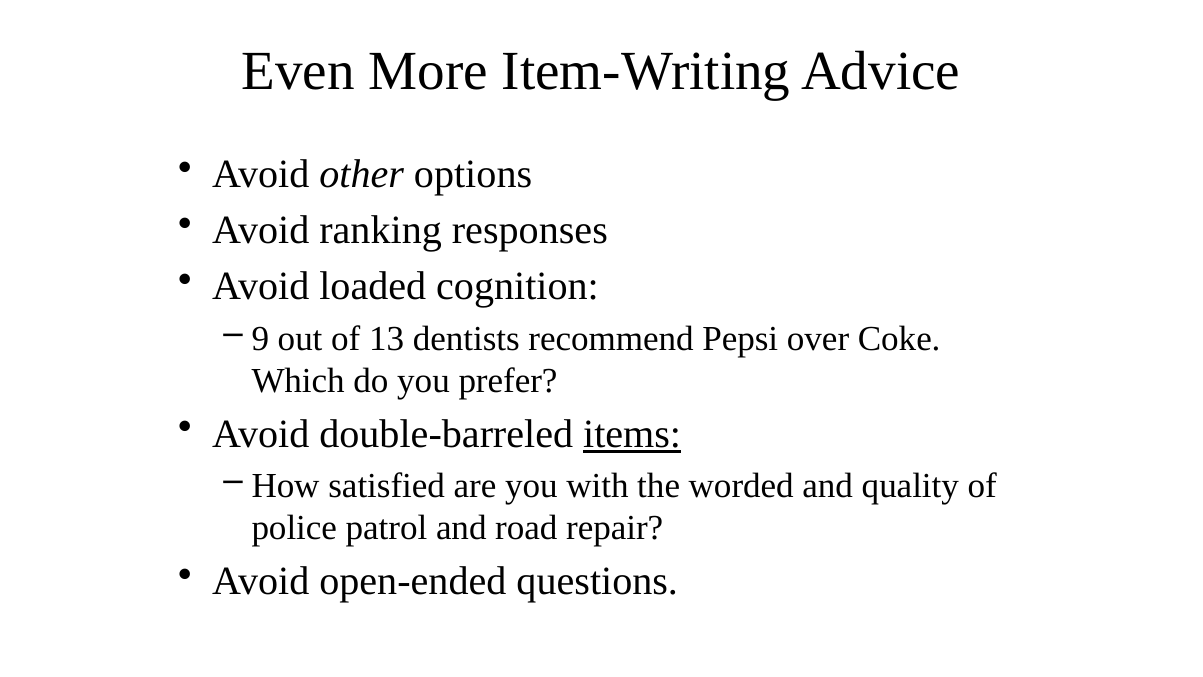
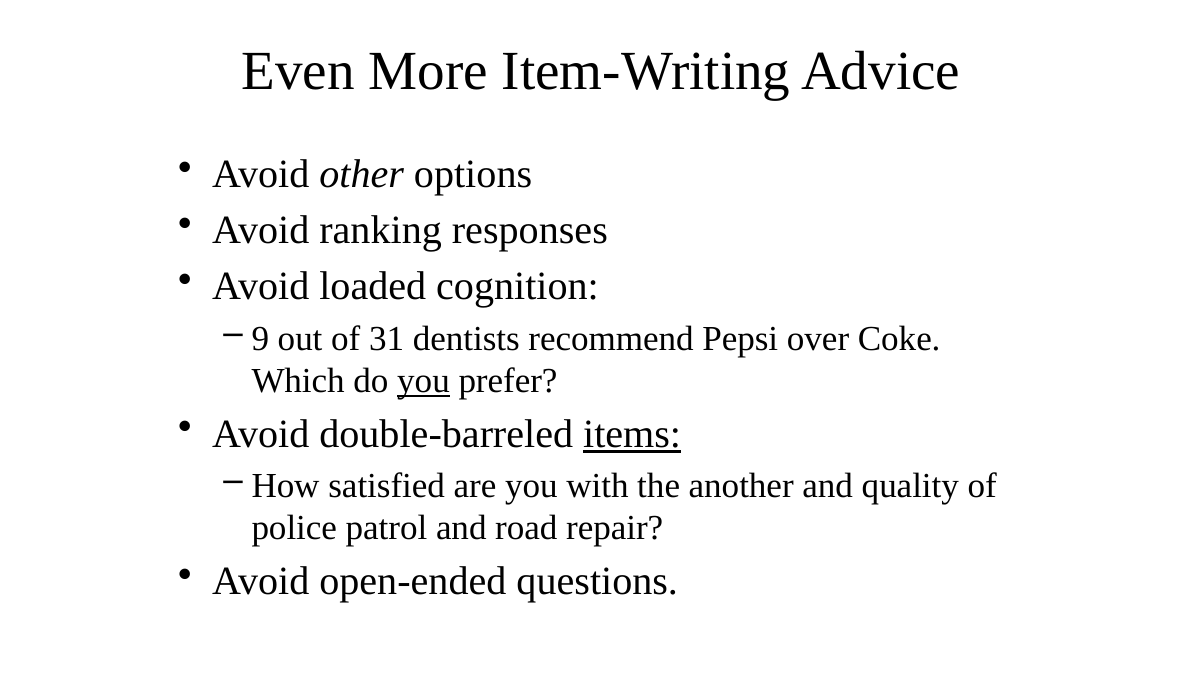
13: 13 -> 31
you at (424, 381) underline: none -> present
worded: worded -> another
